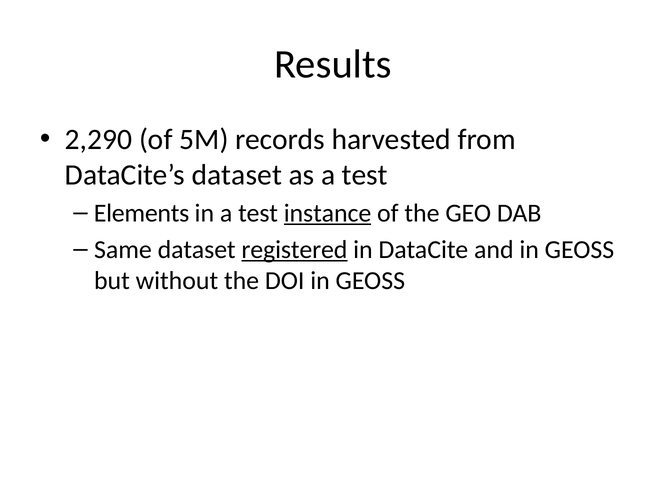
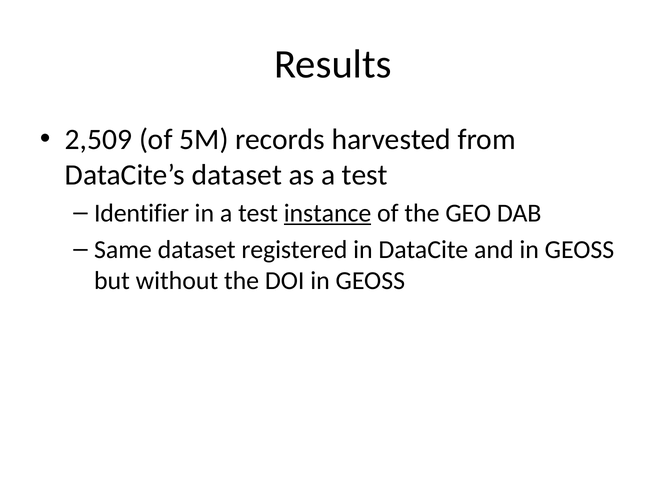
2,290: 2,290 -> 2,509
Elements: Elements -> Identifier
registered underline: present -> none
